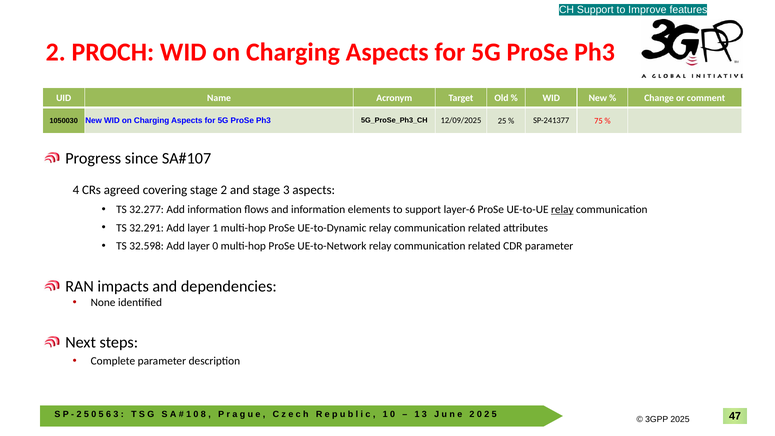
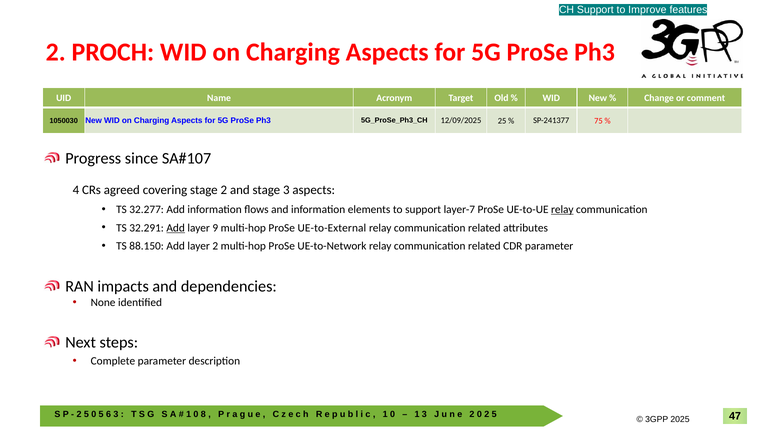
layer-6: layer-6 -> layer-7
Add at (176, 228) underline: none -> present
layer 1: 1 -> 9
UE-to-Dynamic: UE-to-Dynamic -> UE-to-External
32.598: 32.598 -> 88.150
layer 0: 0 -> 2
